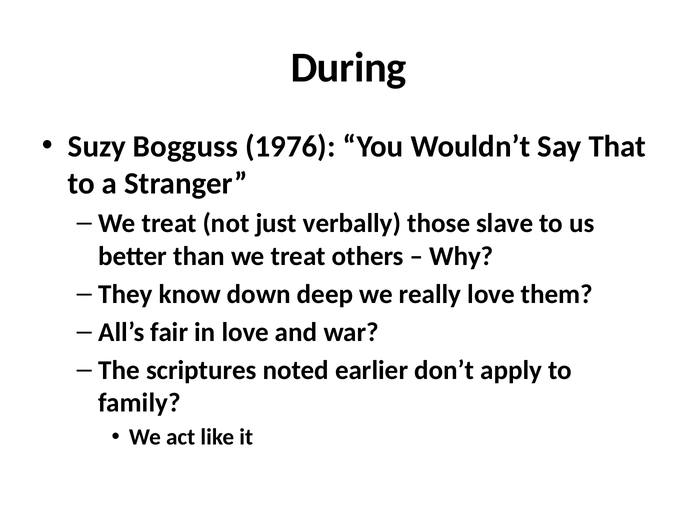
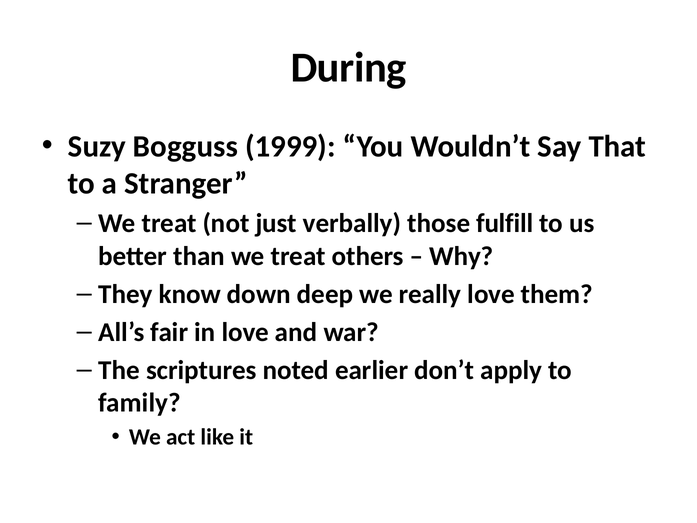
1976: 1976 -> 1999
slave: slave -> fulfill
